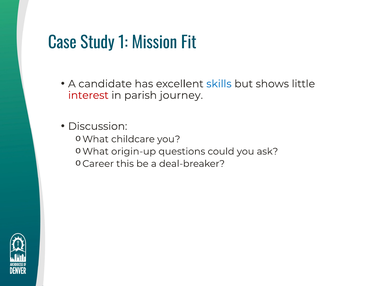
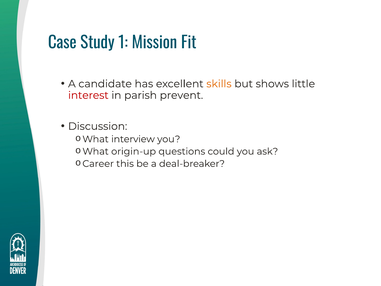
skills colour: blue -> orange
journey: journey -> prevent
childcare: childcare -> interview
